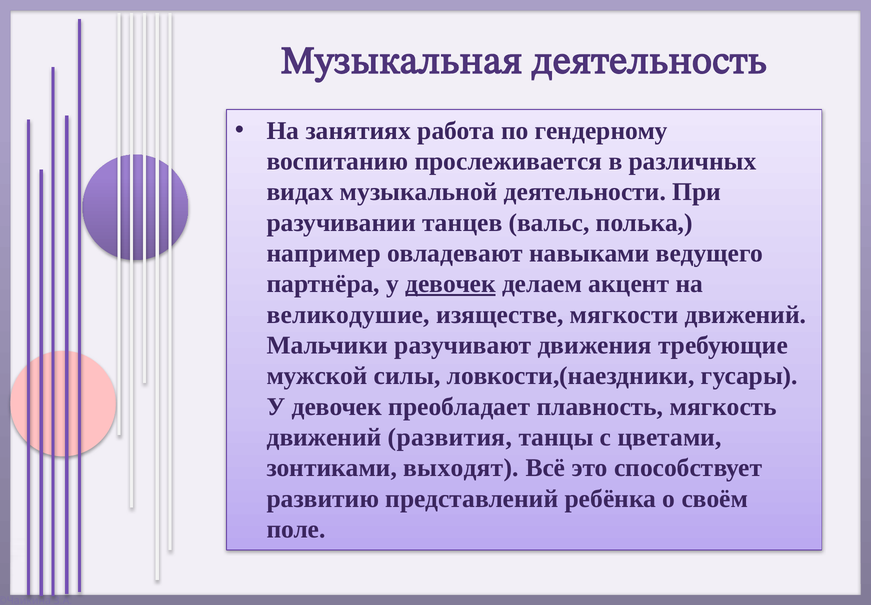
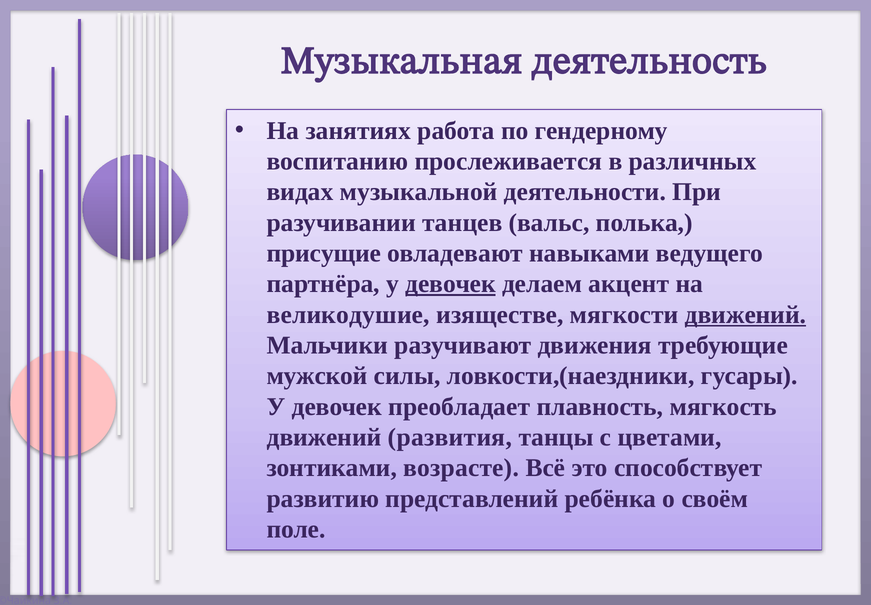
например: например -> присущие
движений at (745, 314) underline: none -> present
выходят: выходят -> возрасте
